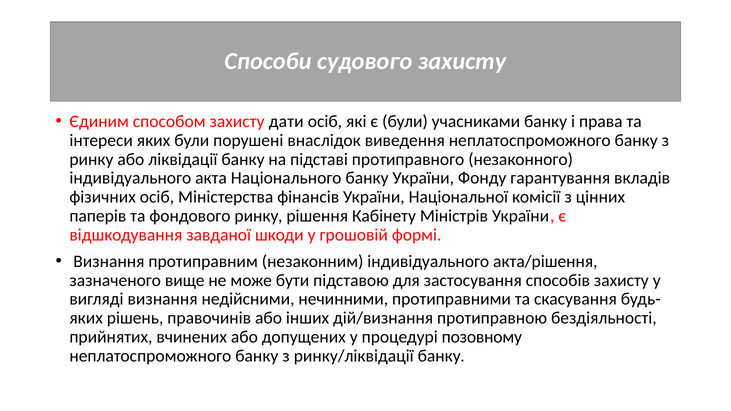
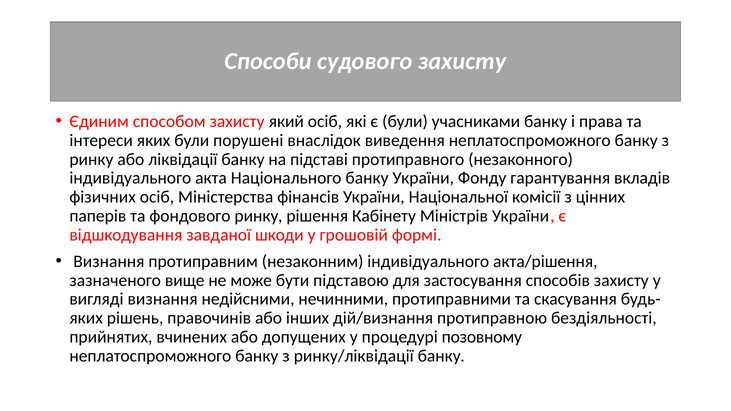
дати: дати -> який
